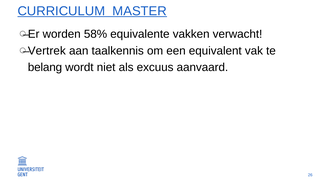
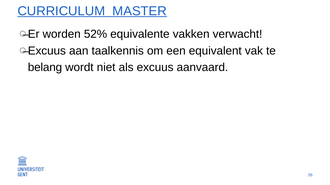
58%: 58% -> 52%
Vertrek at (47, 51): Vertrek -> Excuus
